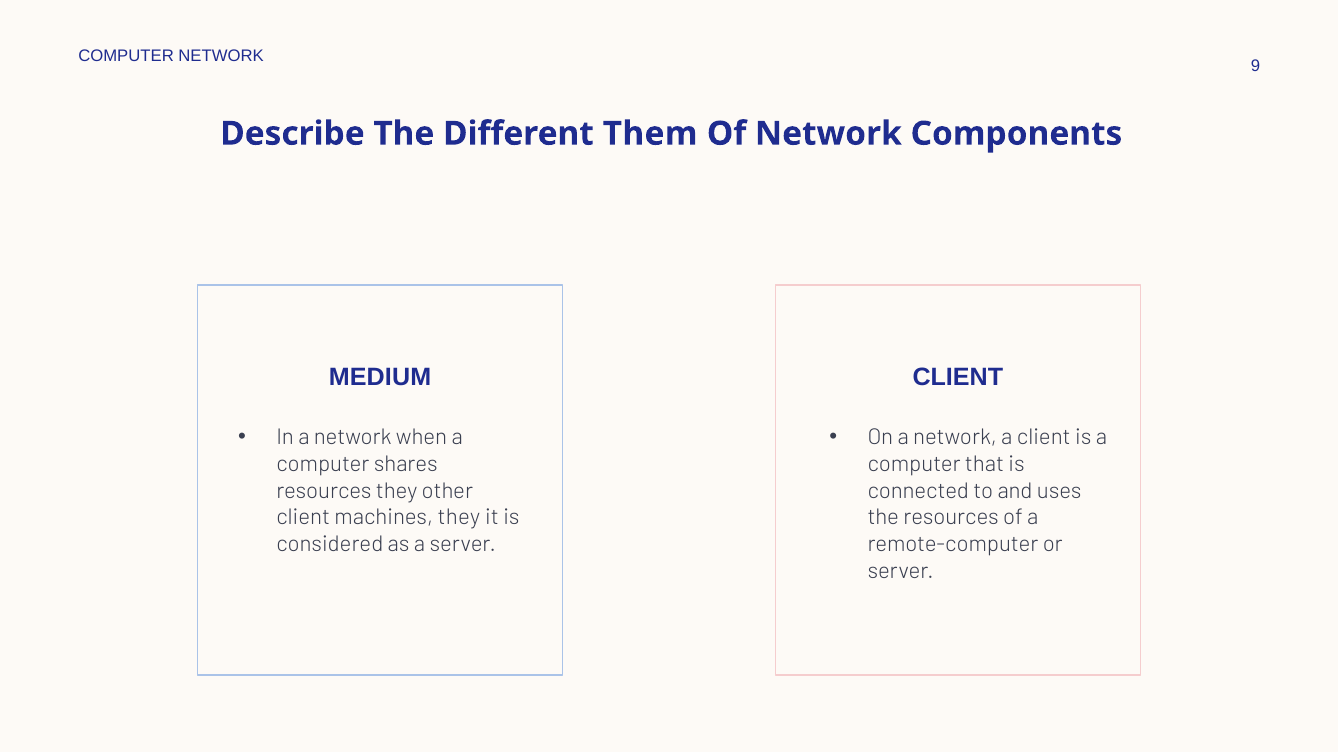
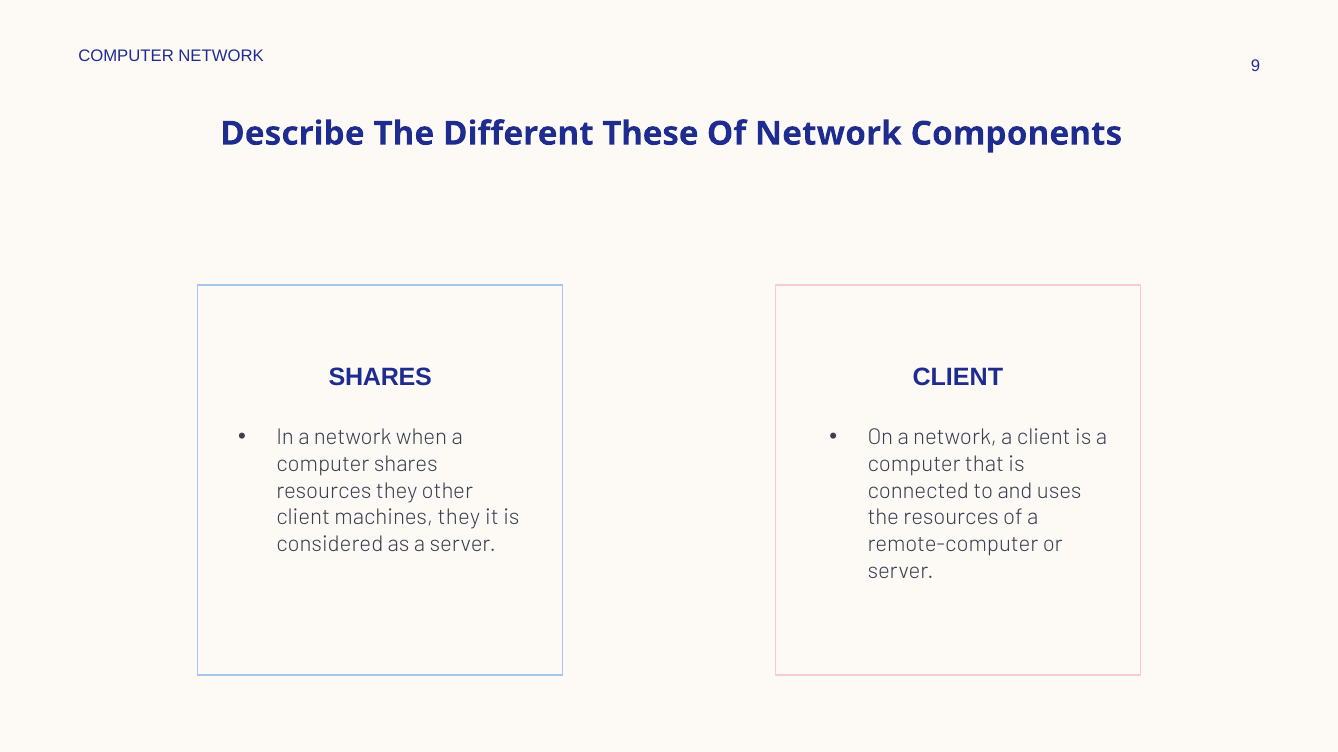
Them: Them -> These
MEDIUM at (380, 377): MEDIUM -> SHARES
